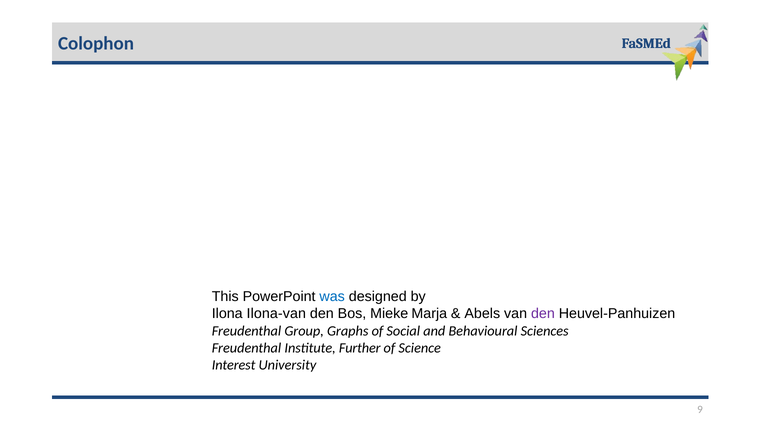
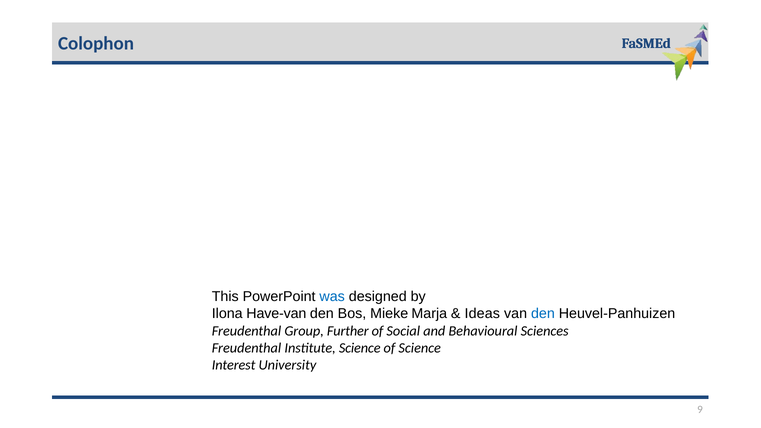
Ilona-van: Ilona-van -> Have-van
Abels: Abels -> Ideas
den at (543, 314) colour: purple -> blue
Graphs: Graphs -> Further
Institute Further: Further -> Science
